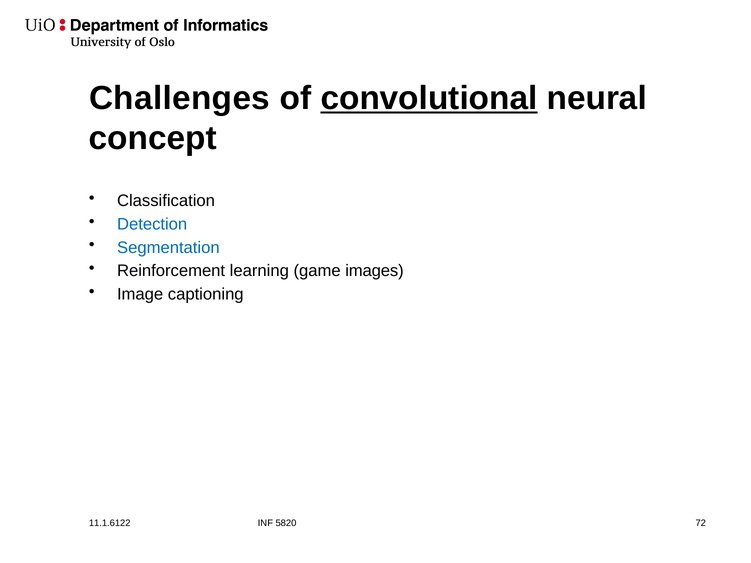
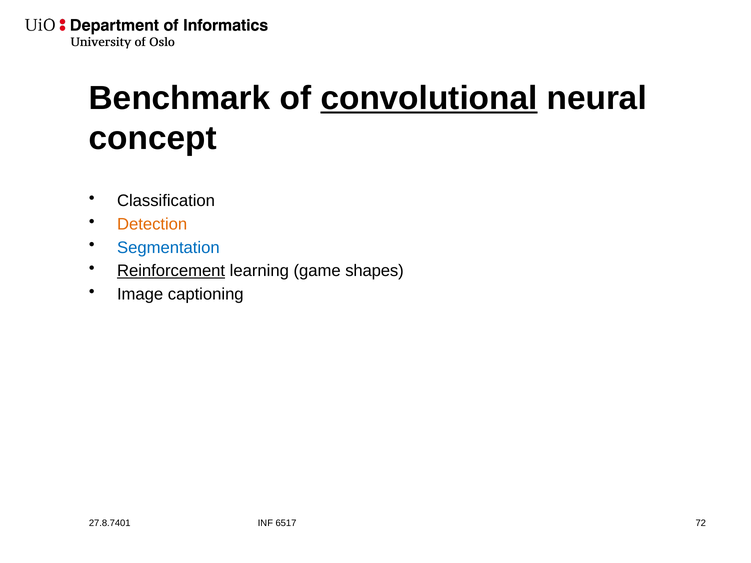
Challenges: Challenges -> Benchmark
Detection colour: blue -> orange
Reinforcement underline: none -> present
images: images -> shapes
11.1.6122: 11.1.6122 -> 27.8.7401
5820: 5820 -> 6517
